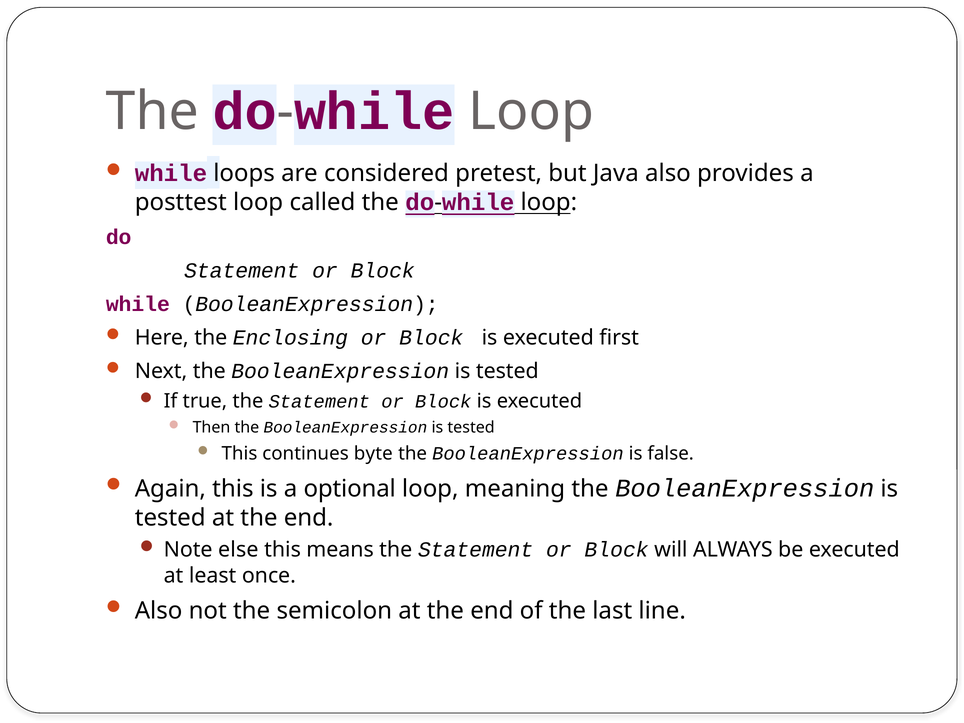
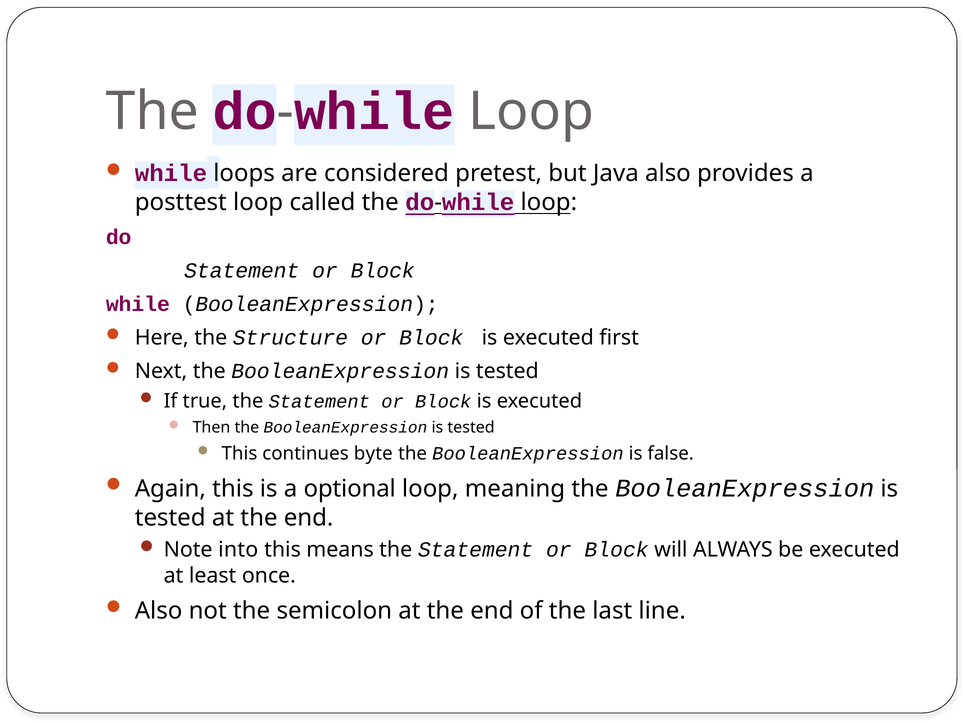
Enclosing: Enclosing -> Structure
else: else -> into
